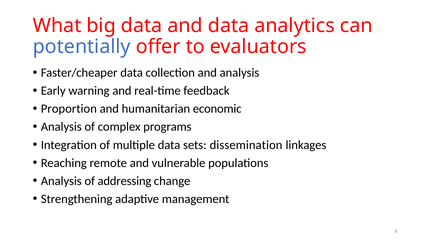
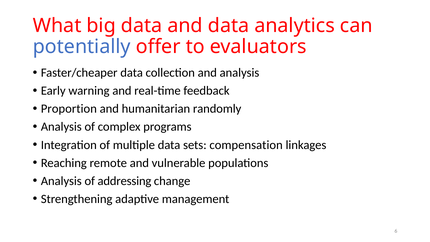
economic: economic -> randomly
dissemination: dissemination -> compensation
